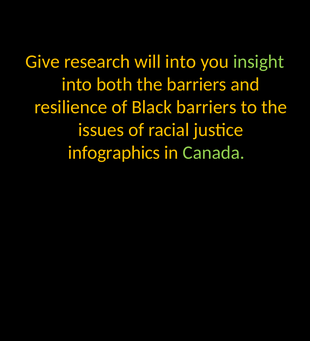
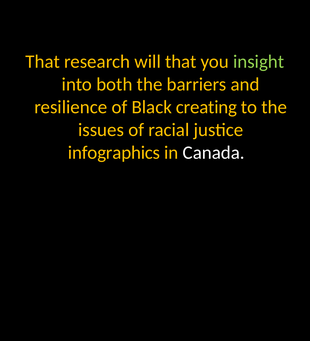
Give at (43, 62): Give -> That
will into: into -> that
Black barriers: barriers -> creating
Canada colour: light green -> white
